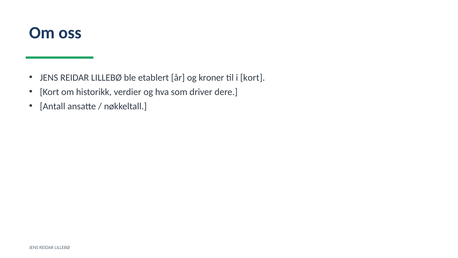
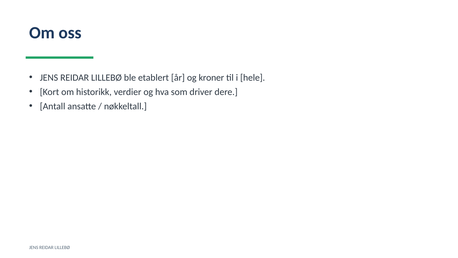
i kort: kort -> hele
